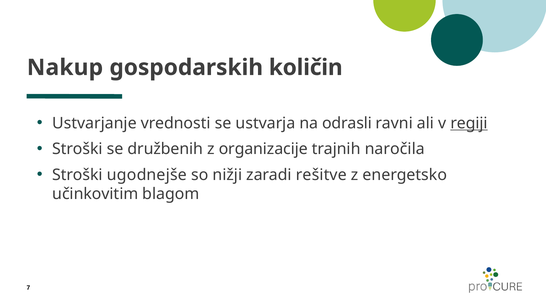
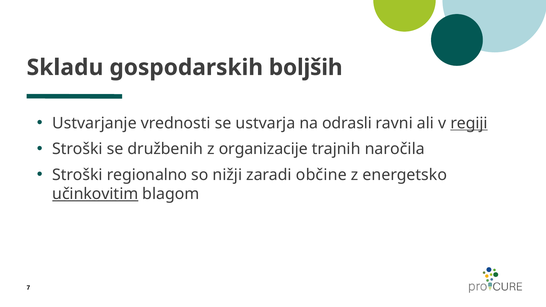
Nakup: Nakup -> Skladu
količin: količin -> boljših
ugodnejše: ugodnejše -> regionalno
rešitve: rešitve -> občine
učinkovitim underline: none -> present
